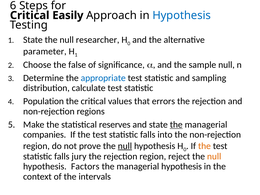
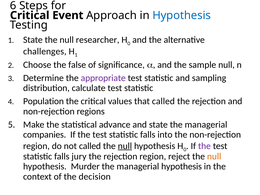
Easily: Easily -> Event
parameter: parameter -> challenges
appropriate colour: blue -> purple
that errors: errors -> called
reserves: reserves -> advance
the at (176, 125) underline: present -> none
not prove: prove -> called
the at (204, 146) colour: orange -> purple
Factors: Factors -> Murder
intervals: intervals -> decision
